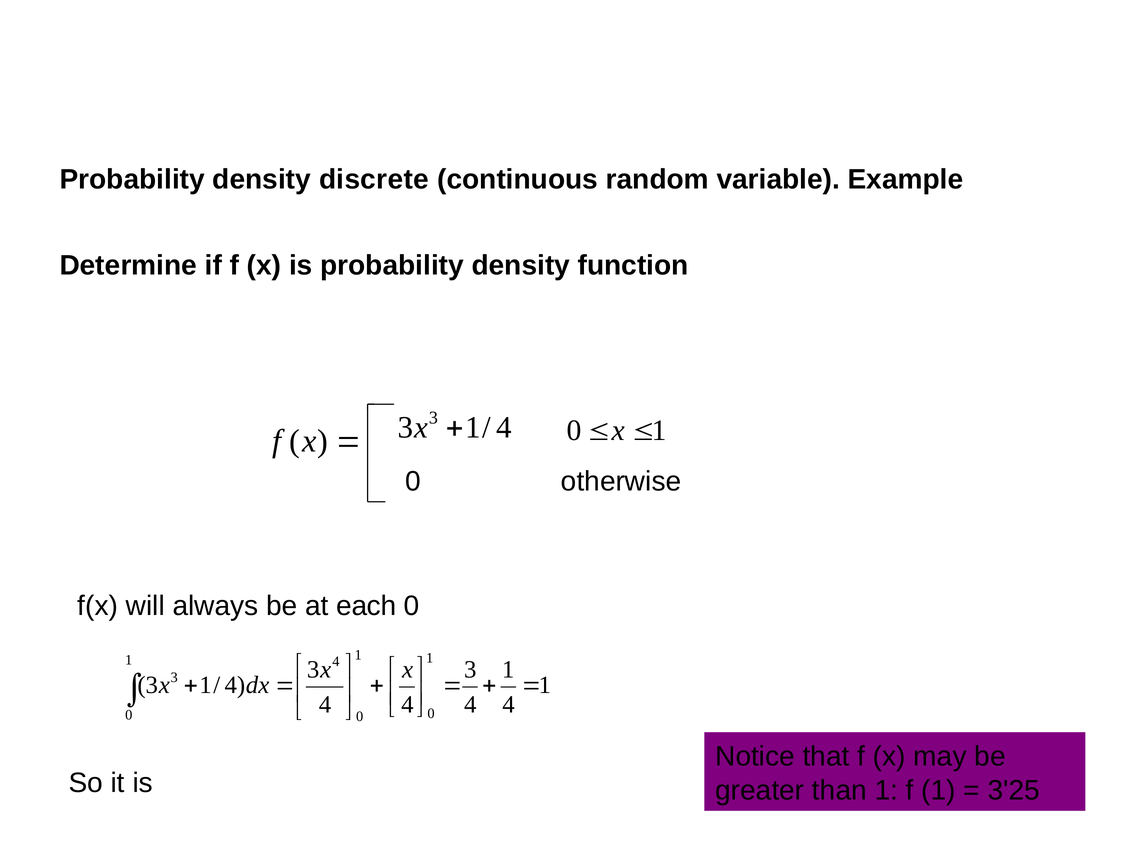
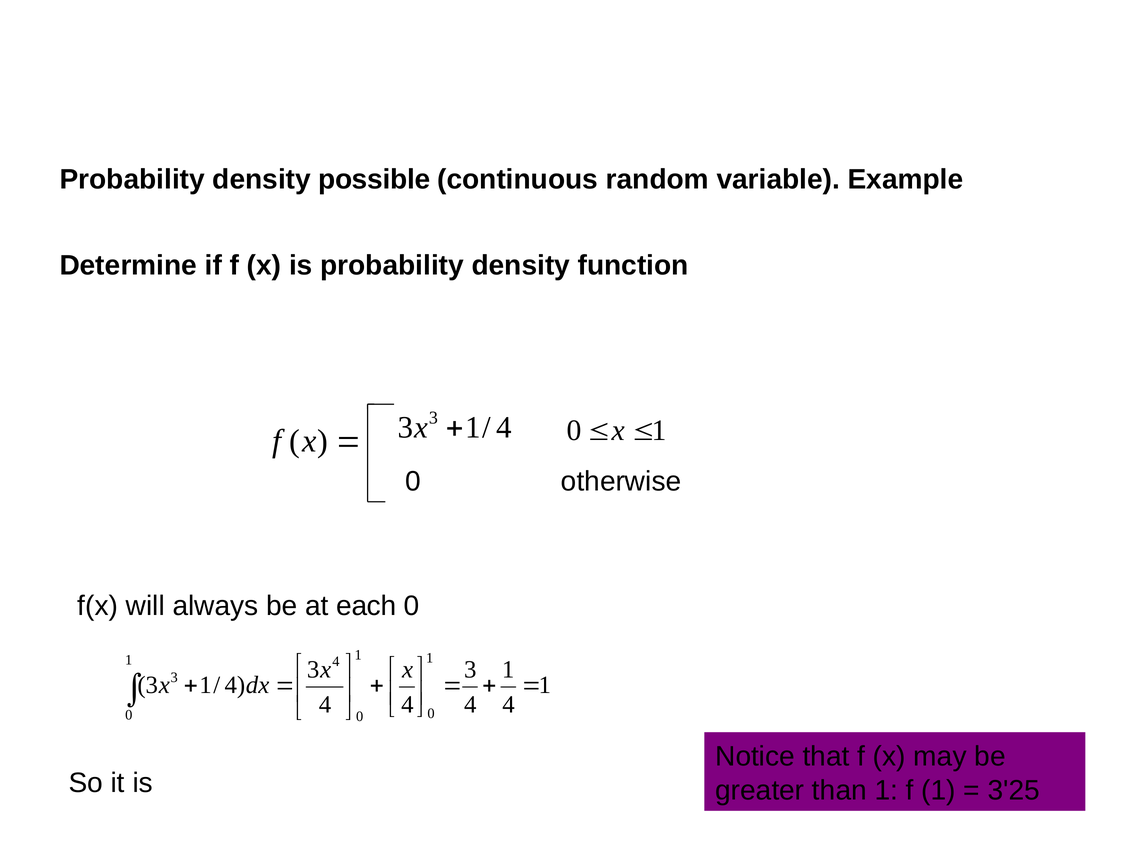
discrete: discrete -> possible
